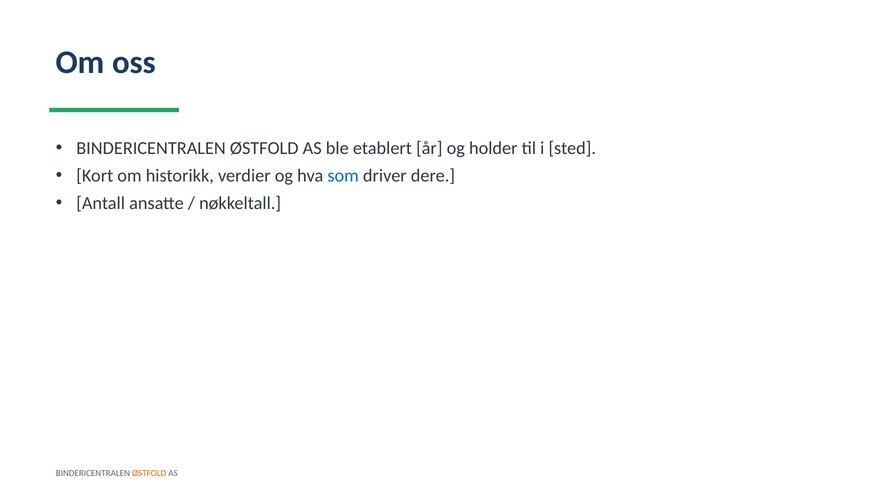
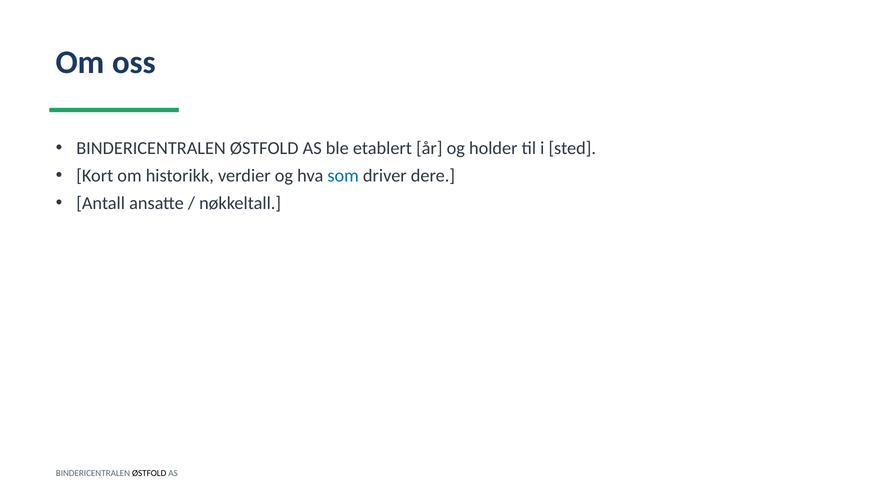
ØSTFOLD at (149, 473) colour: orange -> black
